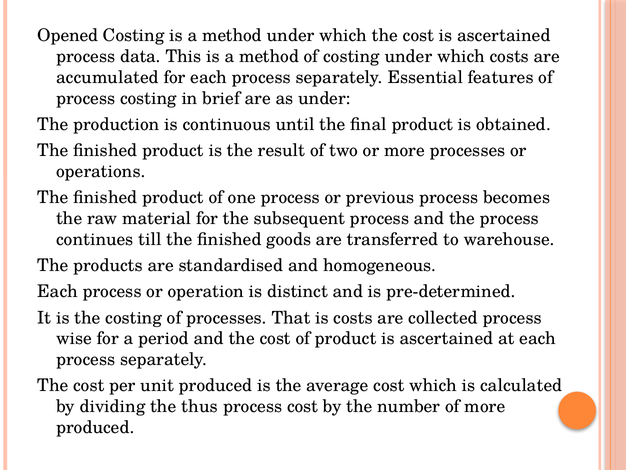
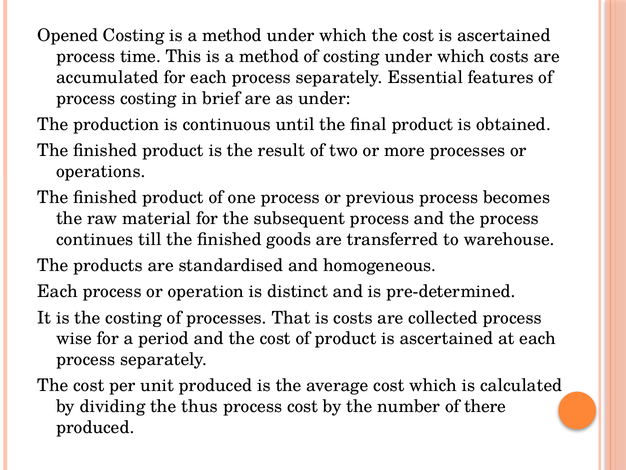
data: data -> time
of more: more -> there
